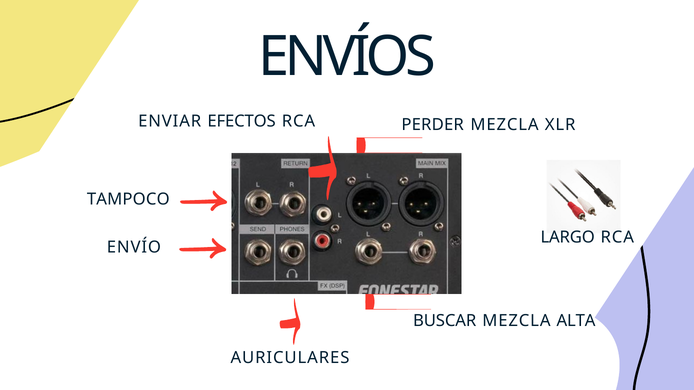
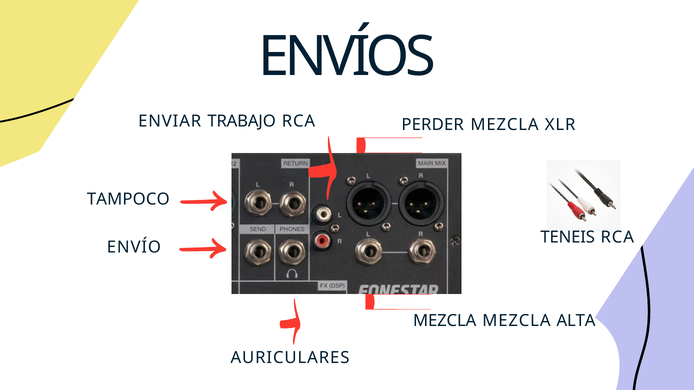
EFECTOS: EFECTOS -> TRABAJO
LARGO: LARGO -> TENEIS
BUSCAR at (445, 321): BUSCAR -> MEZCLA
